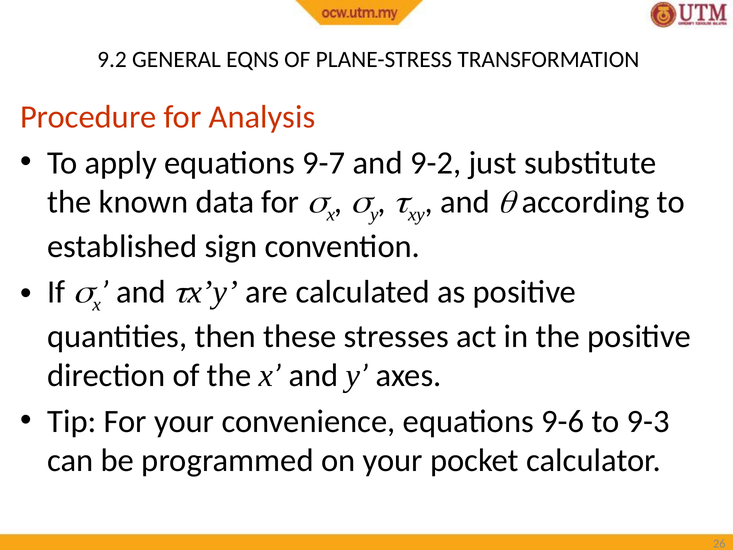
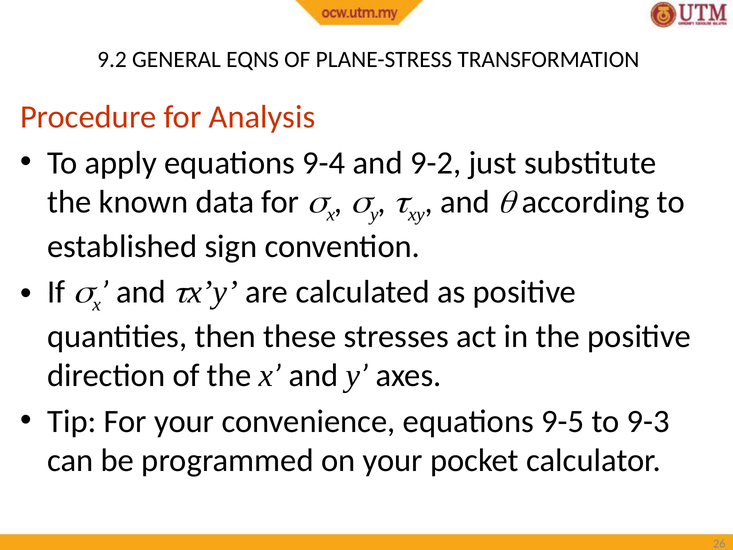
9-7: 9-7 -> 9-4
9-6: 9-6 -> 9-5
